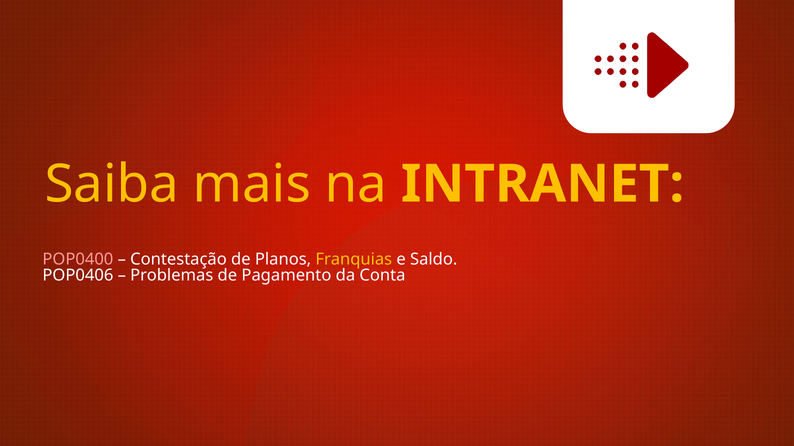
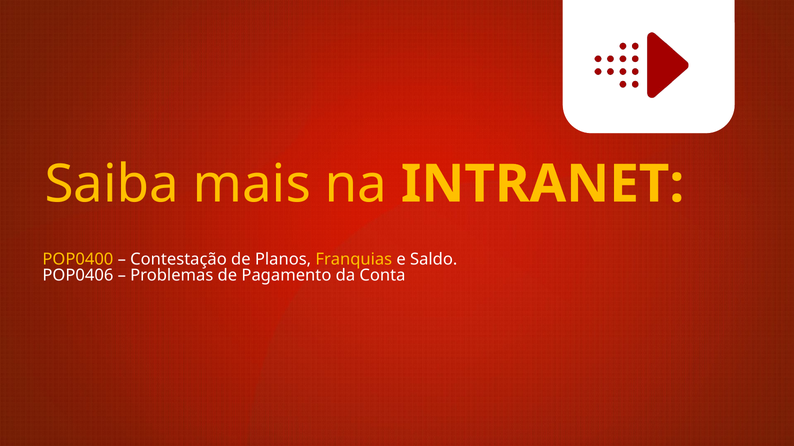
POP0400 colour: pink -> yellow
